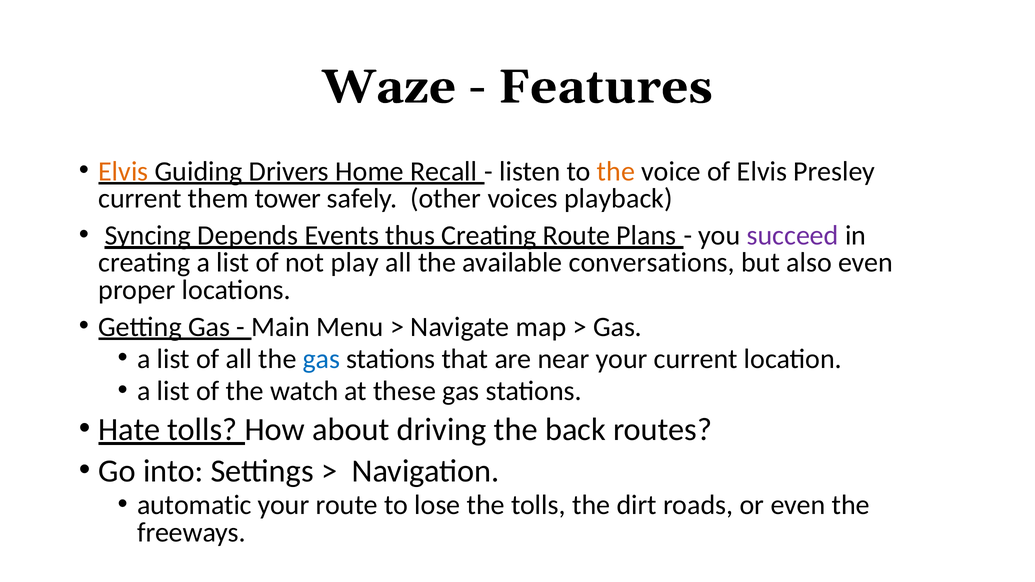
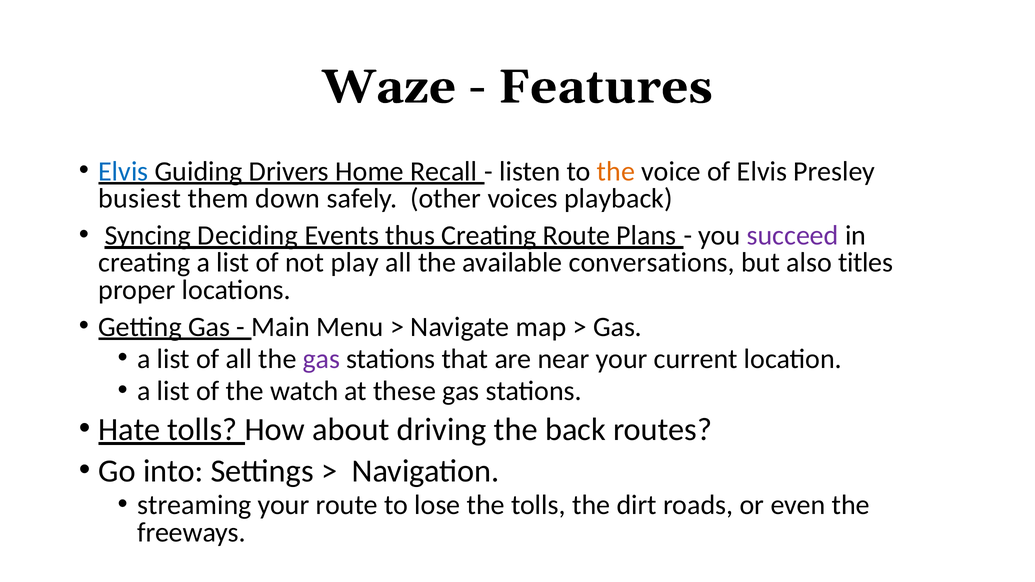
Elvis at (123, 171) colour: orange -> blue
current at (140, 199): current -> busiest
tower: tower -> down
Depends: Depends -> Deciding
also even: even -> titles
gas at (321, 359) colour: blue -> purple
automatic: automatic -> streaming
